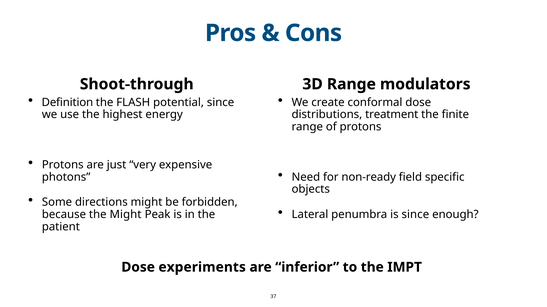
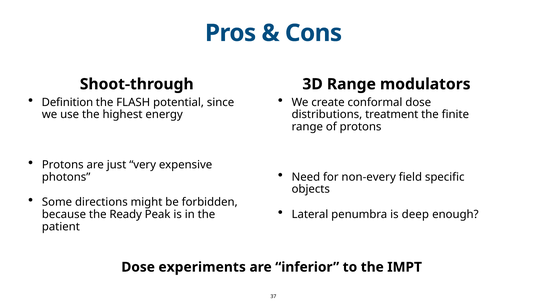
non-ready: non-ready -> non-every
is since: since -> deep
the Might: Might -> Ready
